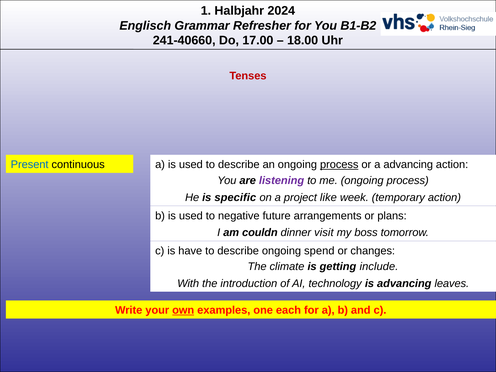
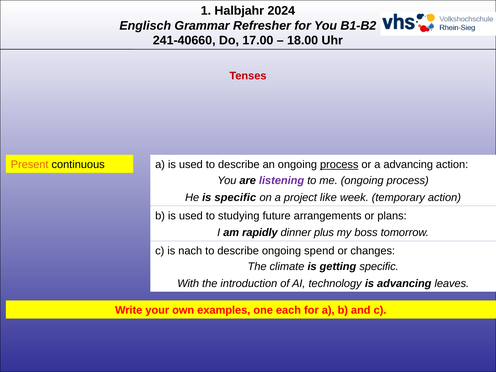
Present colour: blue -> orange
negative: negative -> studying
couldn: couldn -> rapidly
visit: visit -> plus
have: have -> nach
getting include: include -> specific
own underline: present -> none
